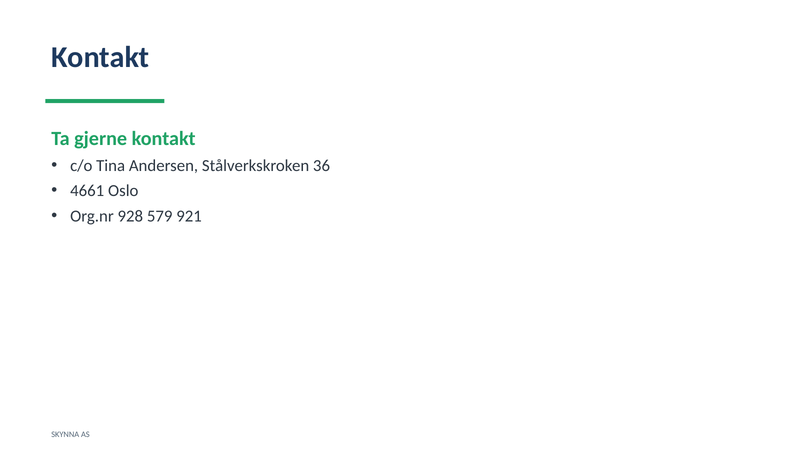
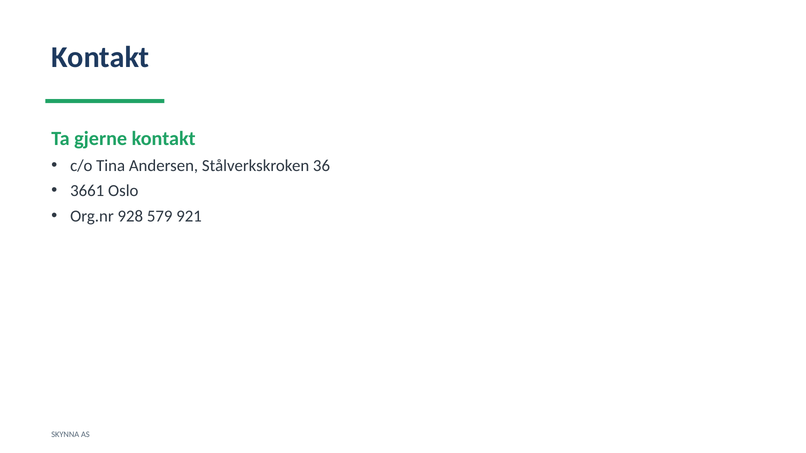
4661: 4661 -> 3661
